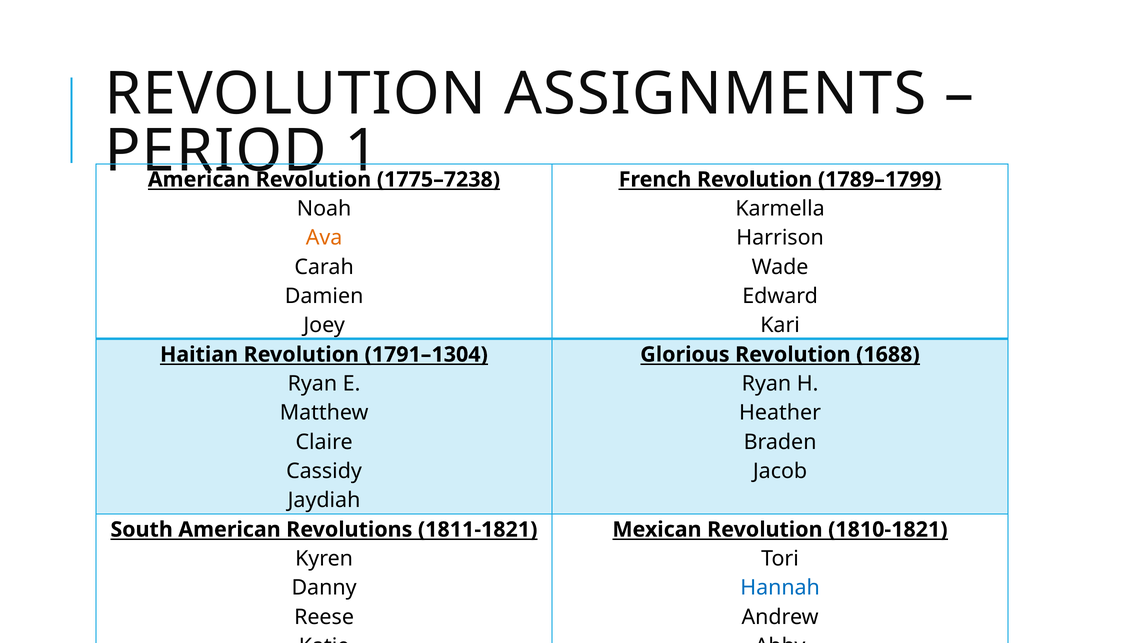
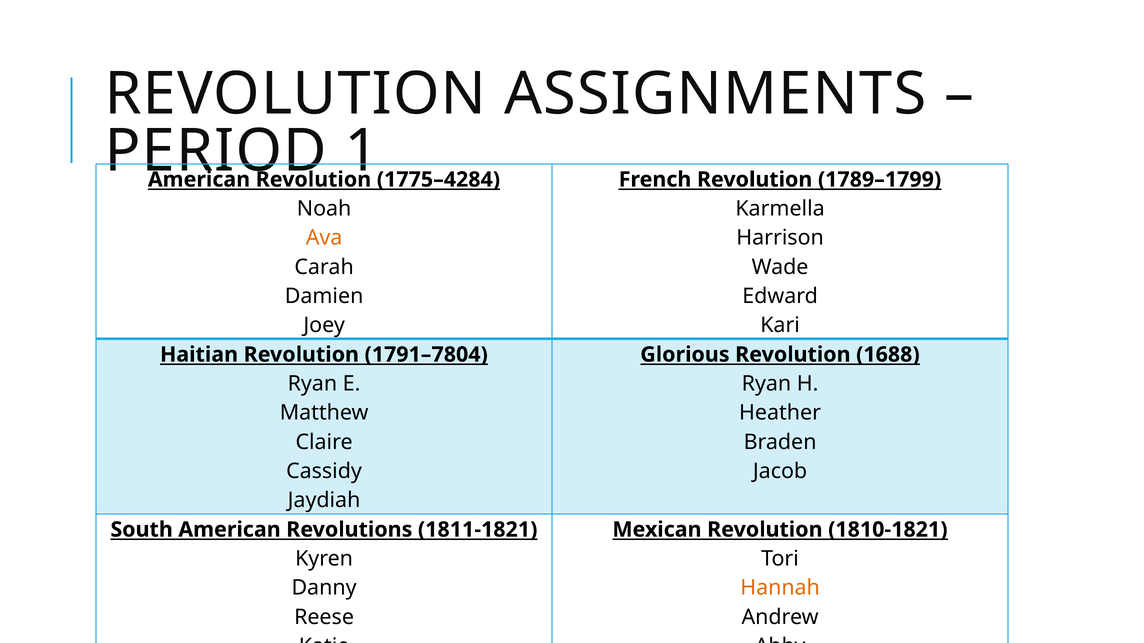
1775–7238: 1775–7238 -> 1775–4284
1791–1304: 1791–1304 -> 1791–7804
Hannah colour: blue -> orange
